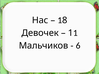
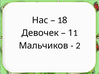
6: 6 -> 2
